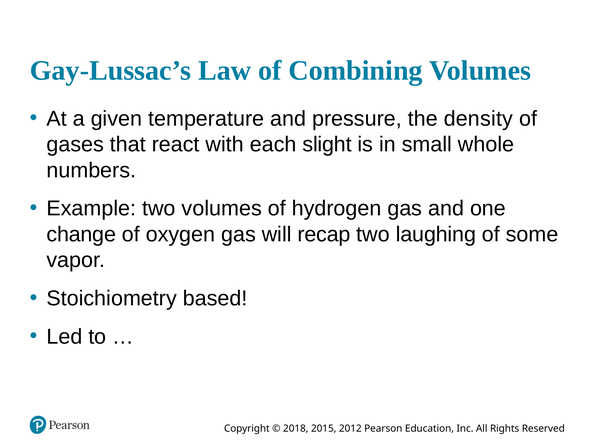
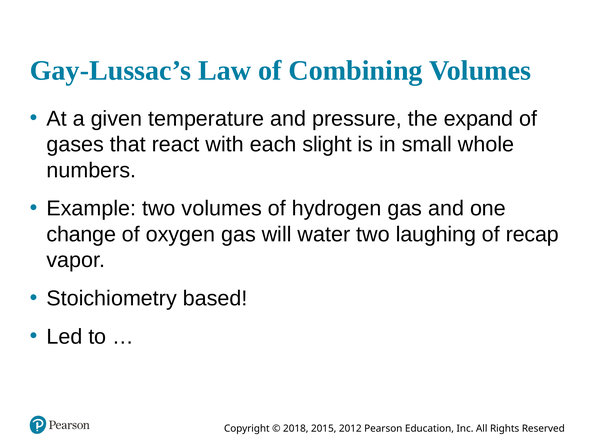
density: density -> expand
recap: recap -> water
some: some -> recap
